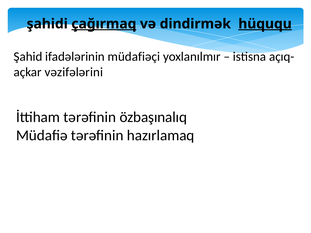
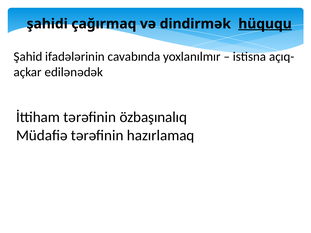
çağırmaq underline: present -> none
müdafiəçi: müdafiəçi -> cavabında
vəzifələrini: vəzifələrini -> edilənədək
